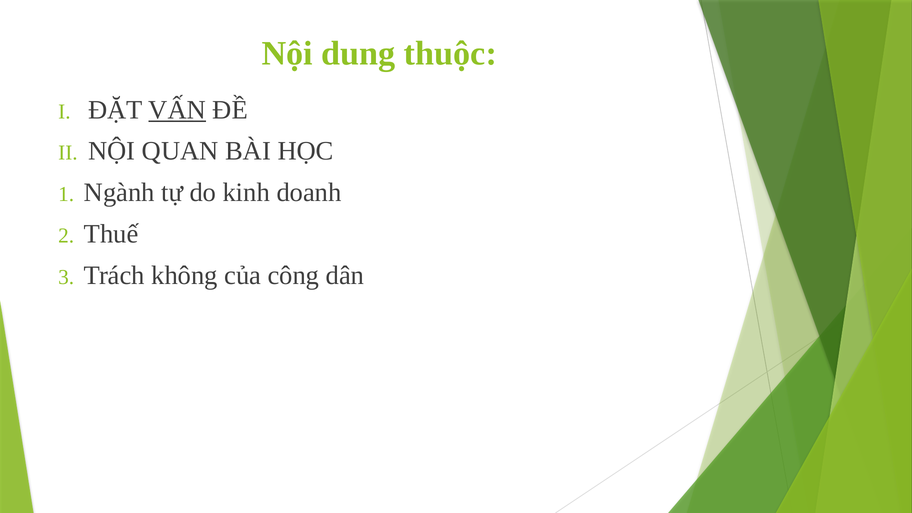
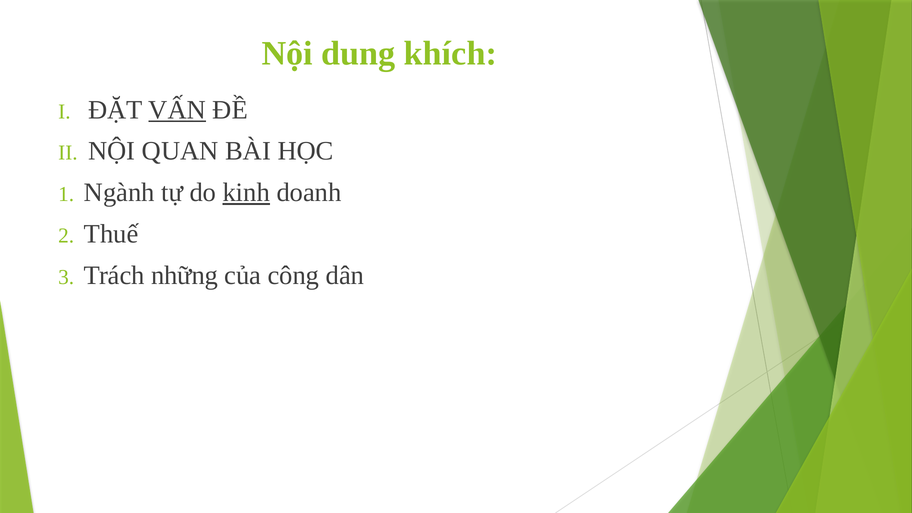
thuộc: thuộc -> khích
kinh underline: none -> present
không: không -> những
